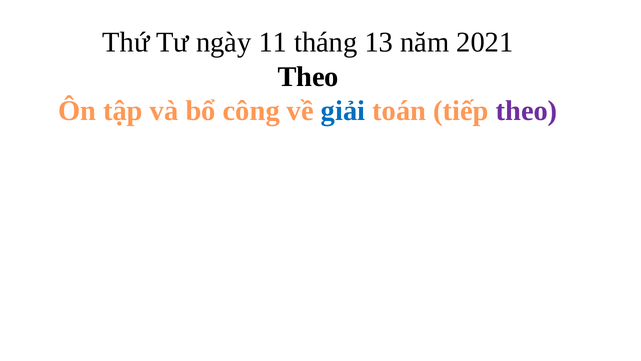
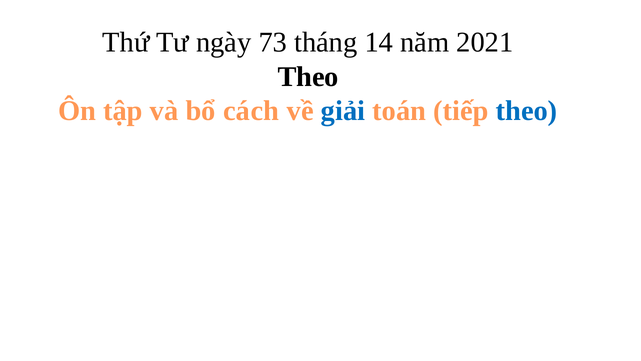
11: 11 -> 73
13: 13 -> 14
công: công -> cách
theo at (527, 111) colour: purple -> blue
